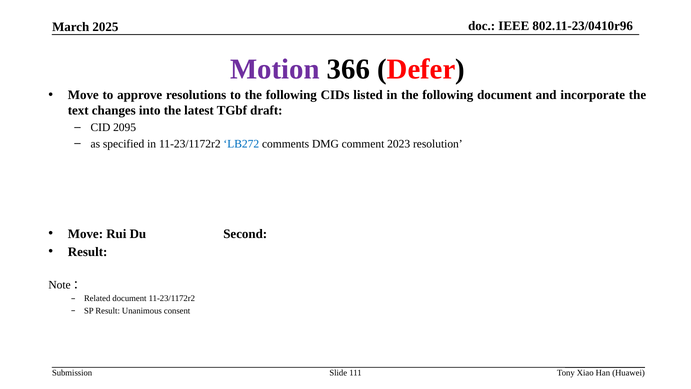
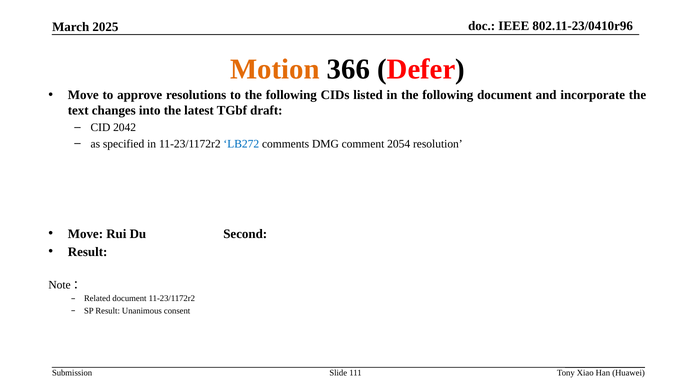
Motion colour: purple -> orange
2095: 2095 -> 2042
2023: 2023 -> 2054
